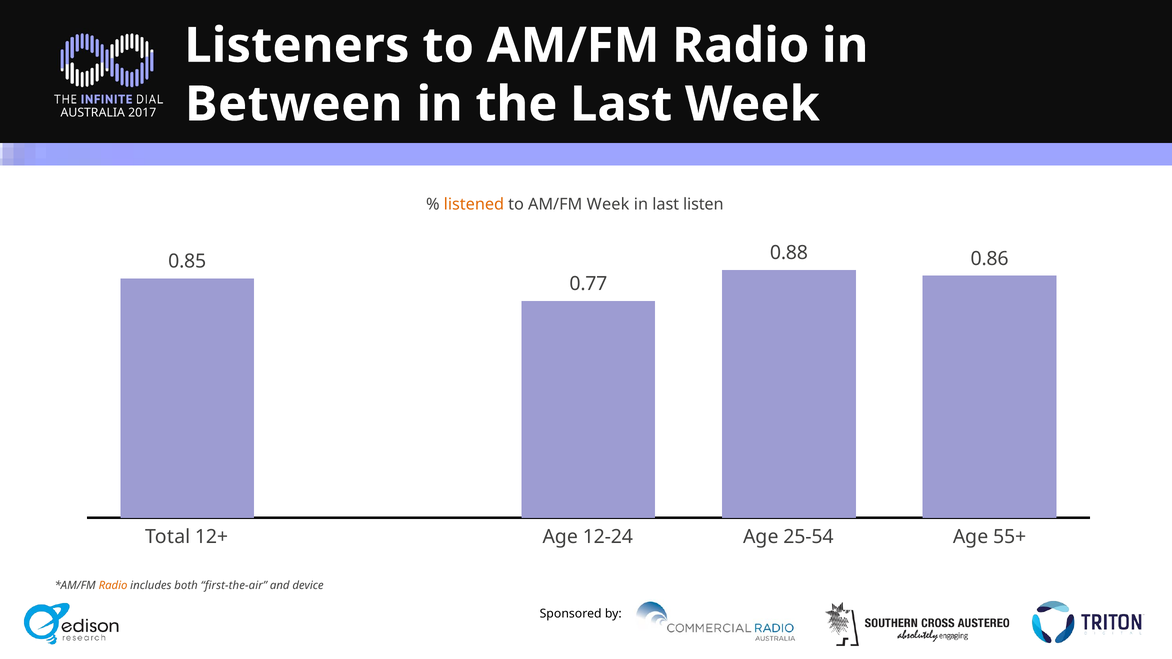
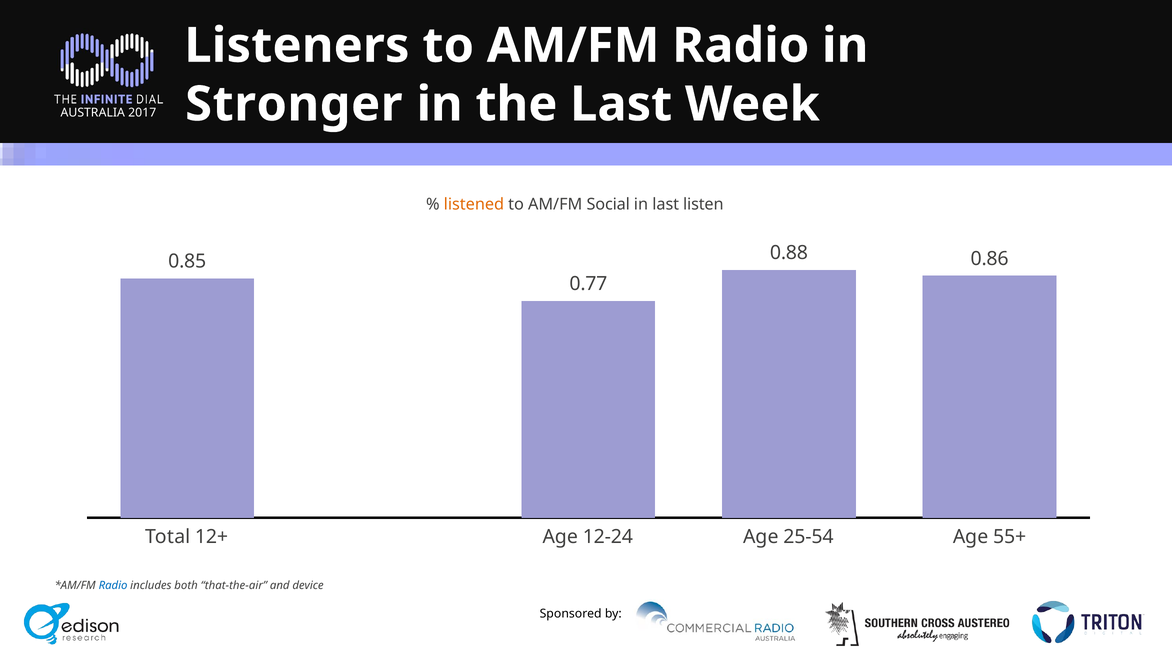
Between: Between -> Stronger
AM/FM Week: Week -> Social
Radio at (113, 586) colour: orange -> blue
first-the-air: first-the-air -> that-the-air
